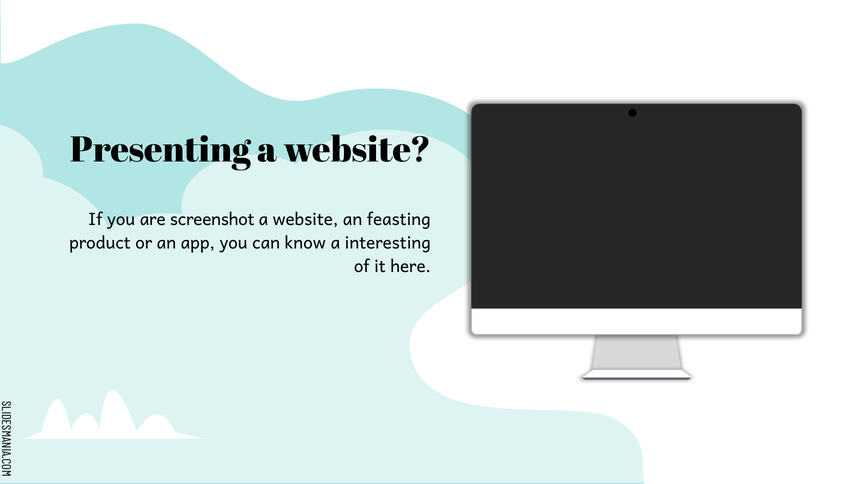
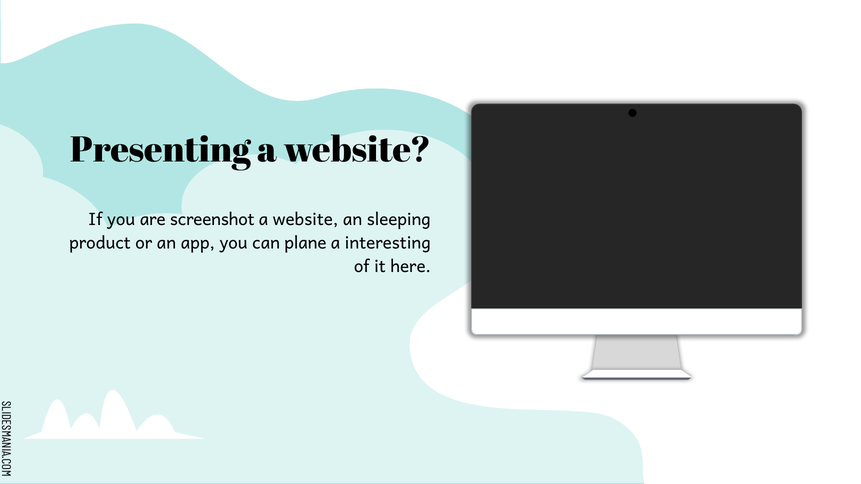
feasting: feasting -> sleeping
know: know -> plane
